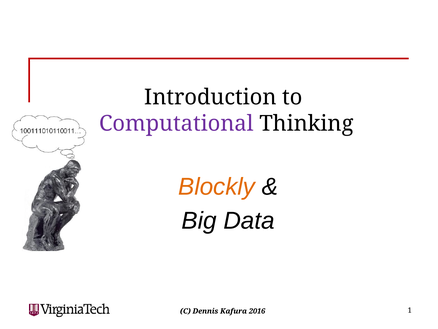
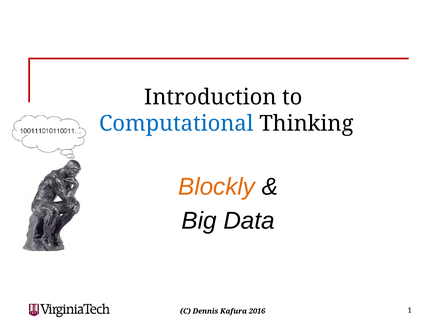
Computational colour: purple -> blue
